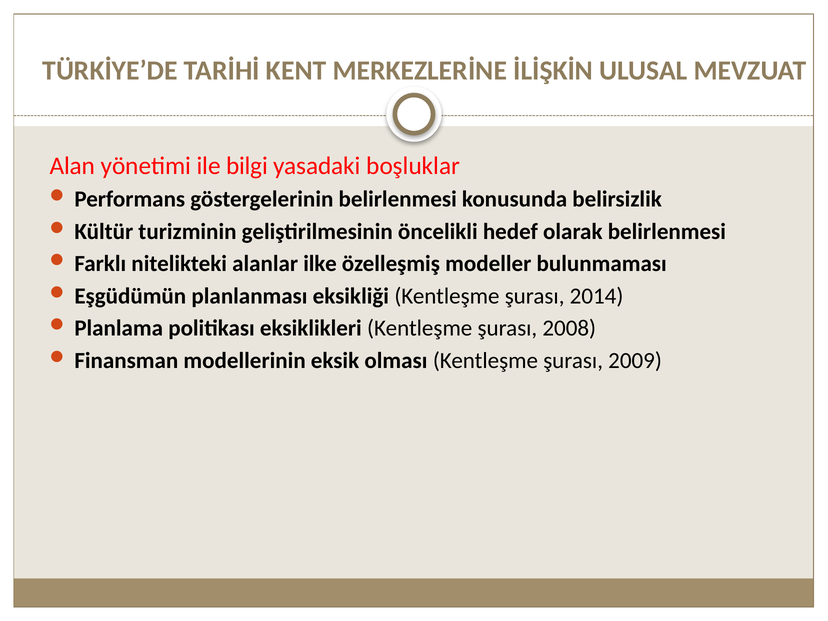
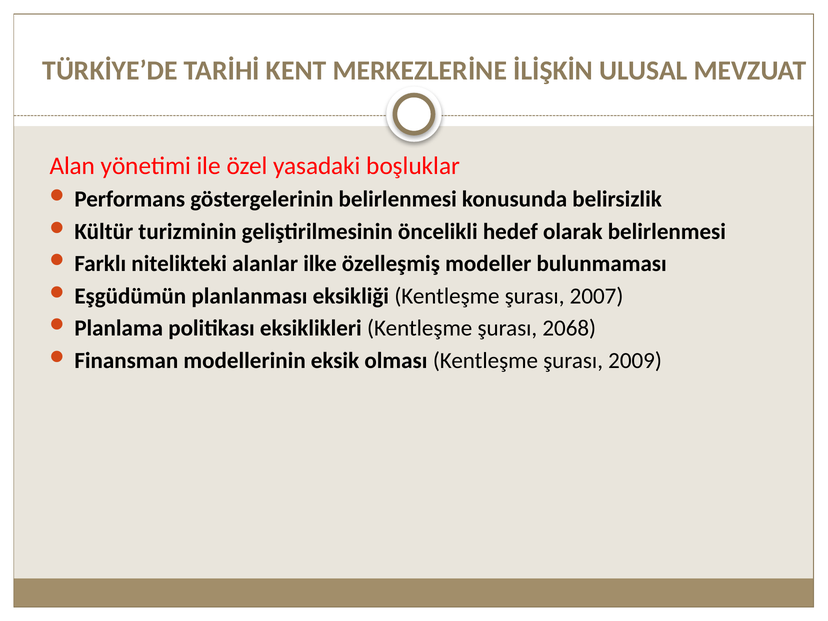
bilgi: bilgi -> özel
2014: 2014 -> 2007
2008: 2008 -> 2068
